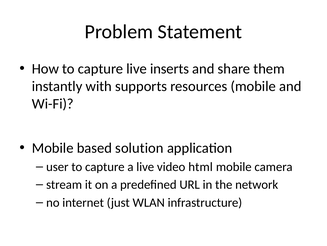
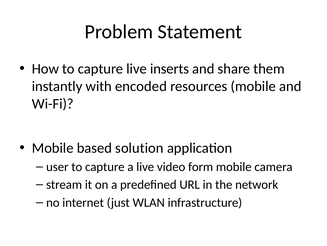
supports: supports -> encoded
html: html -> form
